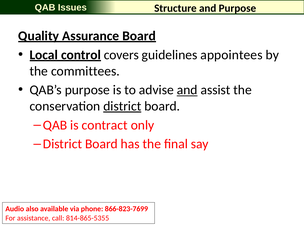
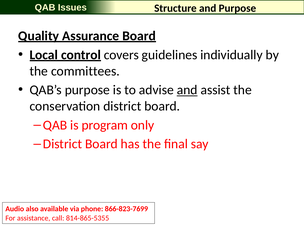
appointees: appointees -> individually
district at (122, 106) underline: present -> none
contract: contract -> program
